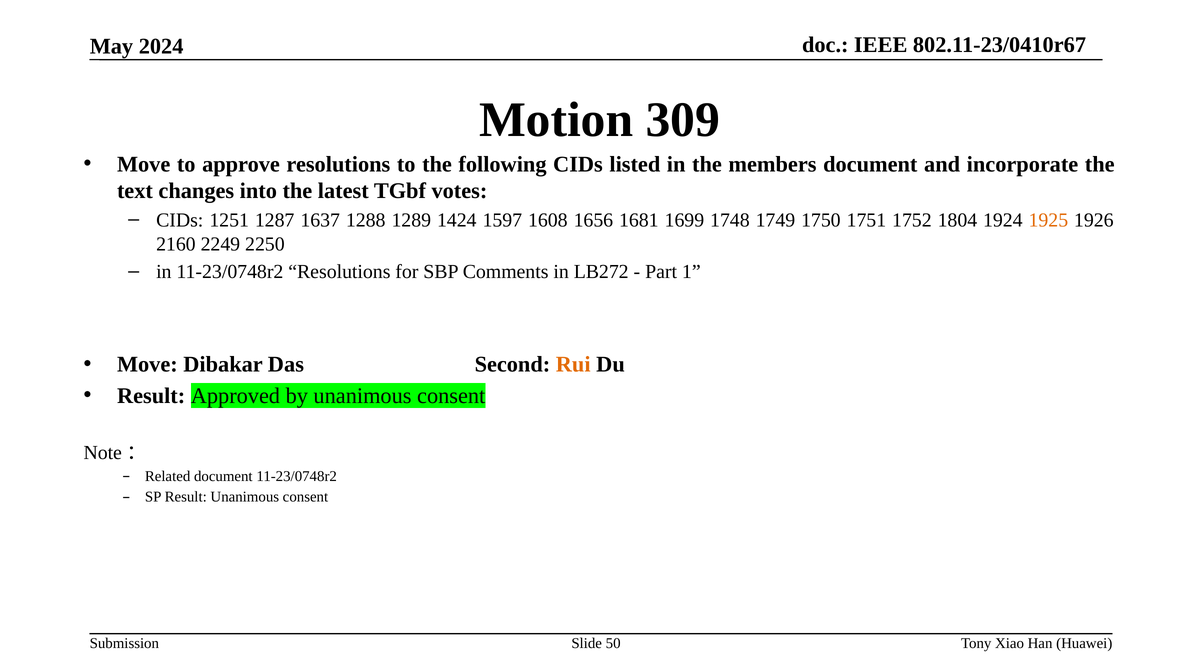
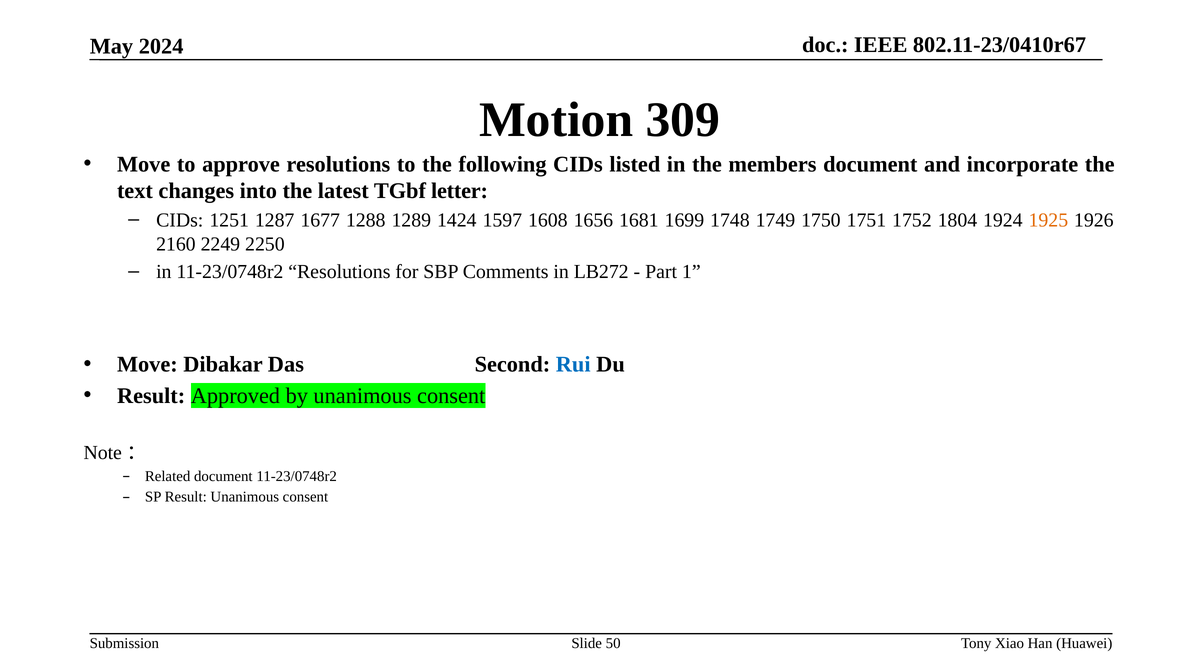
votes: votes -> letter
1637: 1637 -> 1677
Rui colour: orange -> blue
